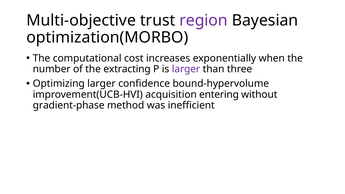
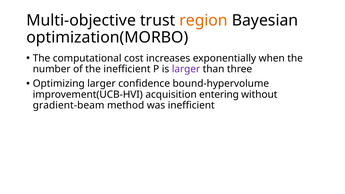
region colour: purple -> orange
the extracting: extracting -> inefficient
gradient-phase: gradient-phase -> gradient-beam
